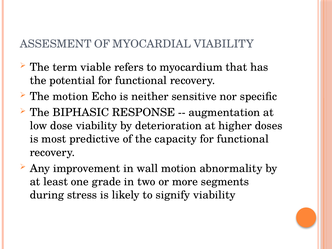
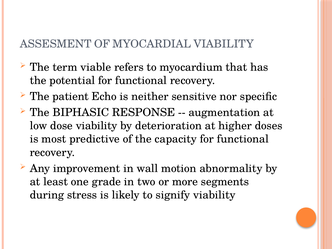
The motion: motion -> patient
